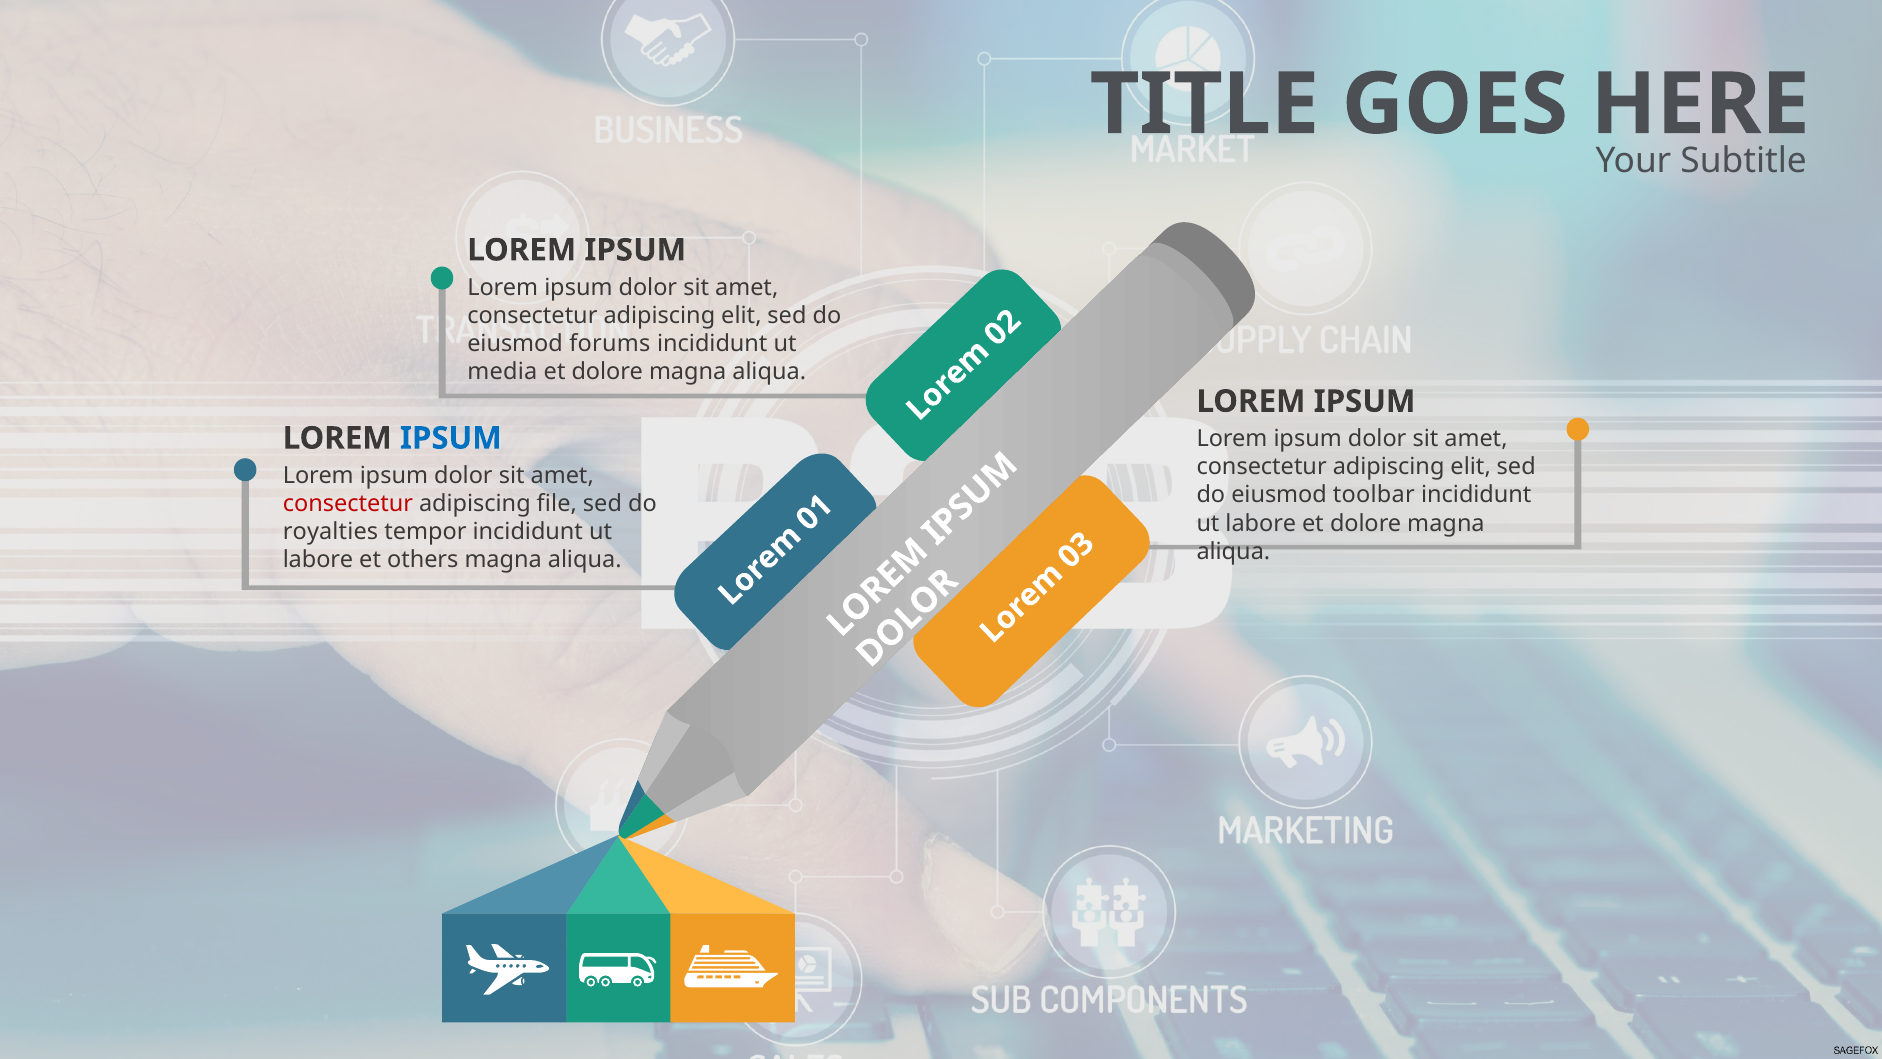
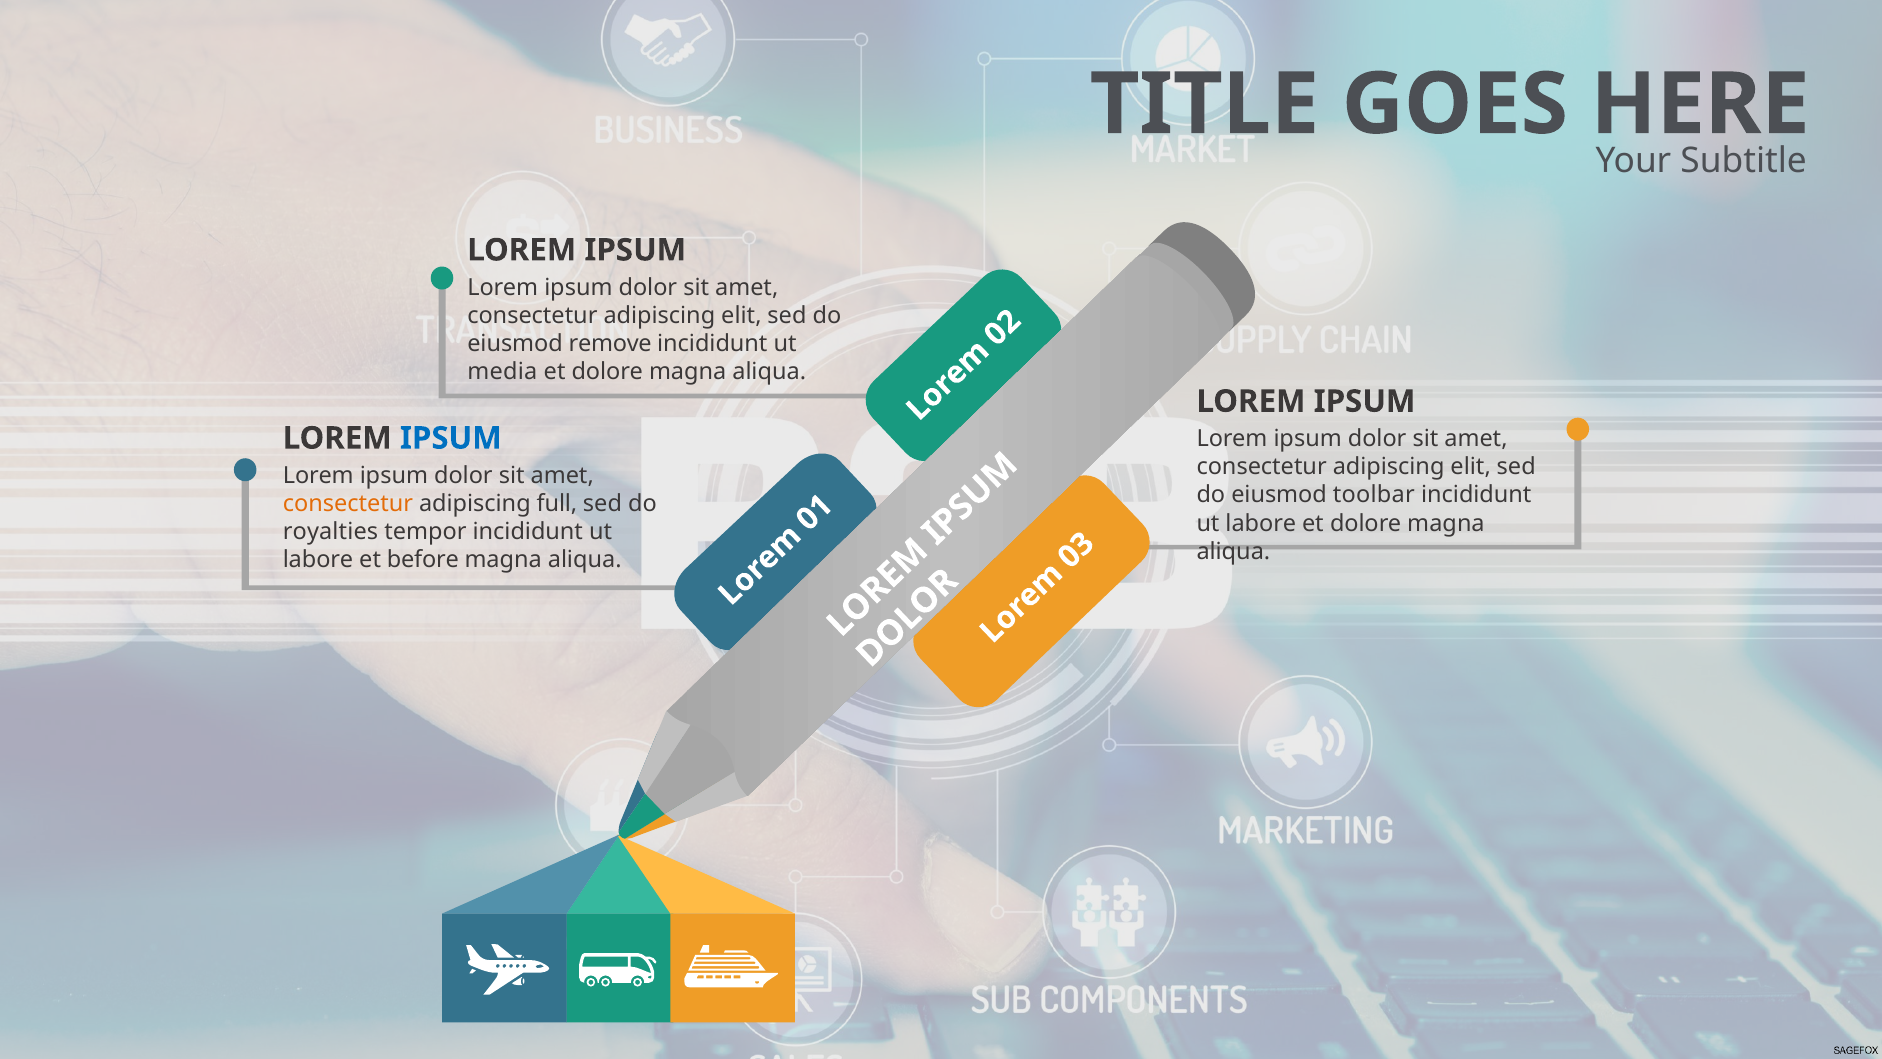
forums: forums -> remove
consectetur at (348, 503) colour: red -> orange
file: file -> full
others: others -> before
